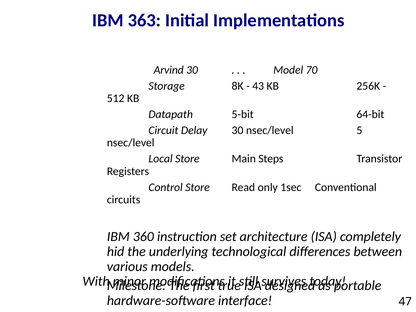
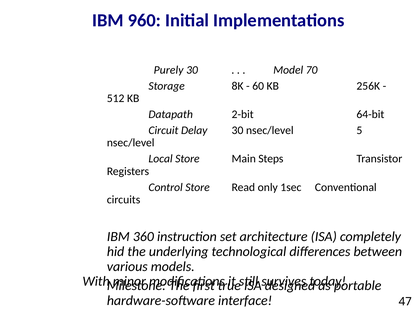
363: 363 -> 960
Arvind: Arvind -> Purely
43: 43 -> 60
5-bit: 5-bit -> 2-bit
